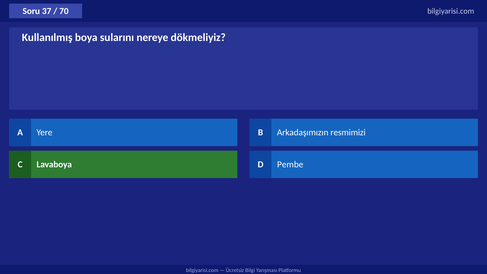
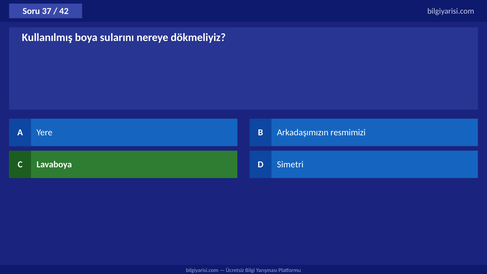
70: 70 -> 42
Pembe: Pembe -> Simetri
